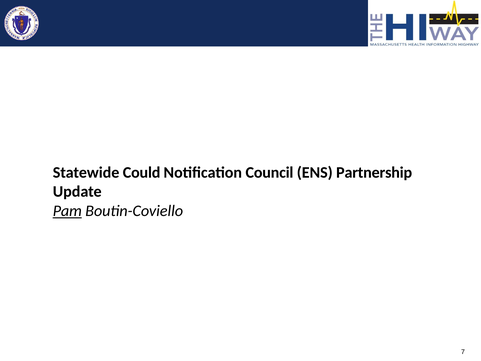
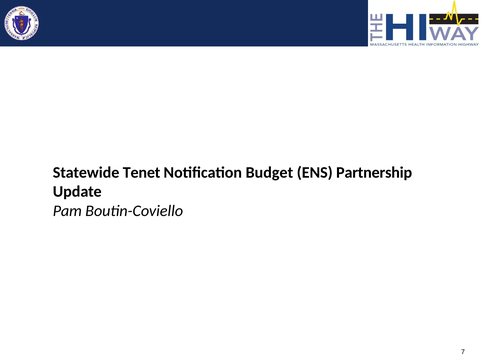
Could: Could -> Tenet
Council: Council -> Budget
Pam underline: present -> none
